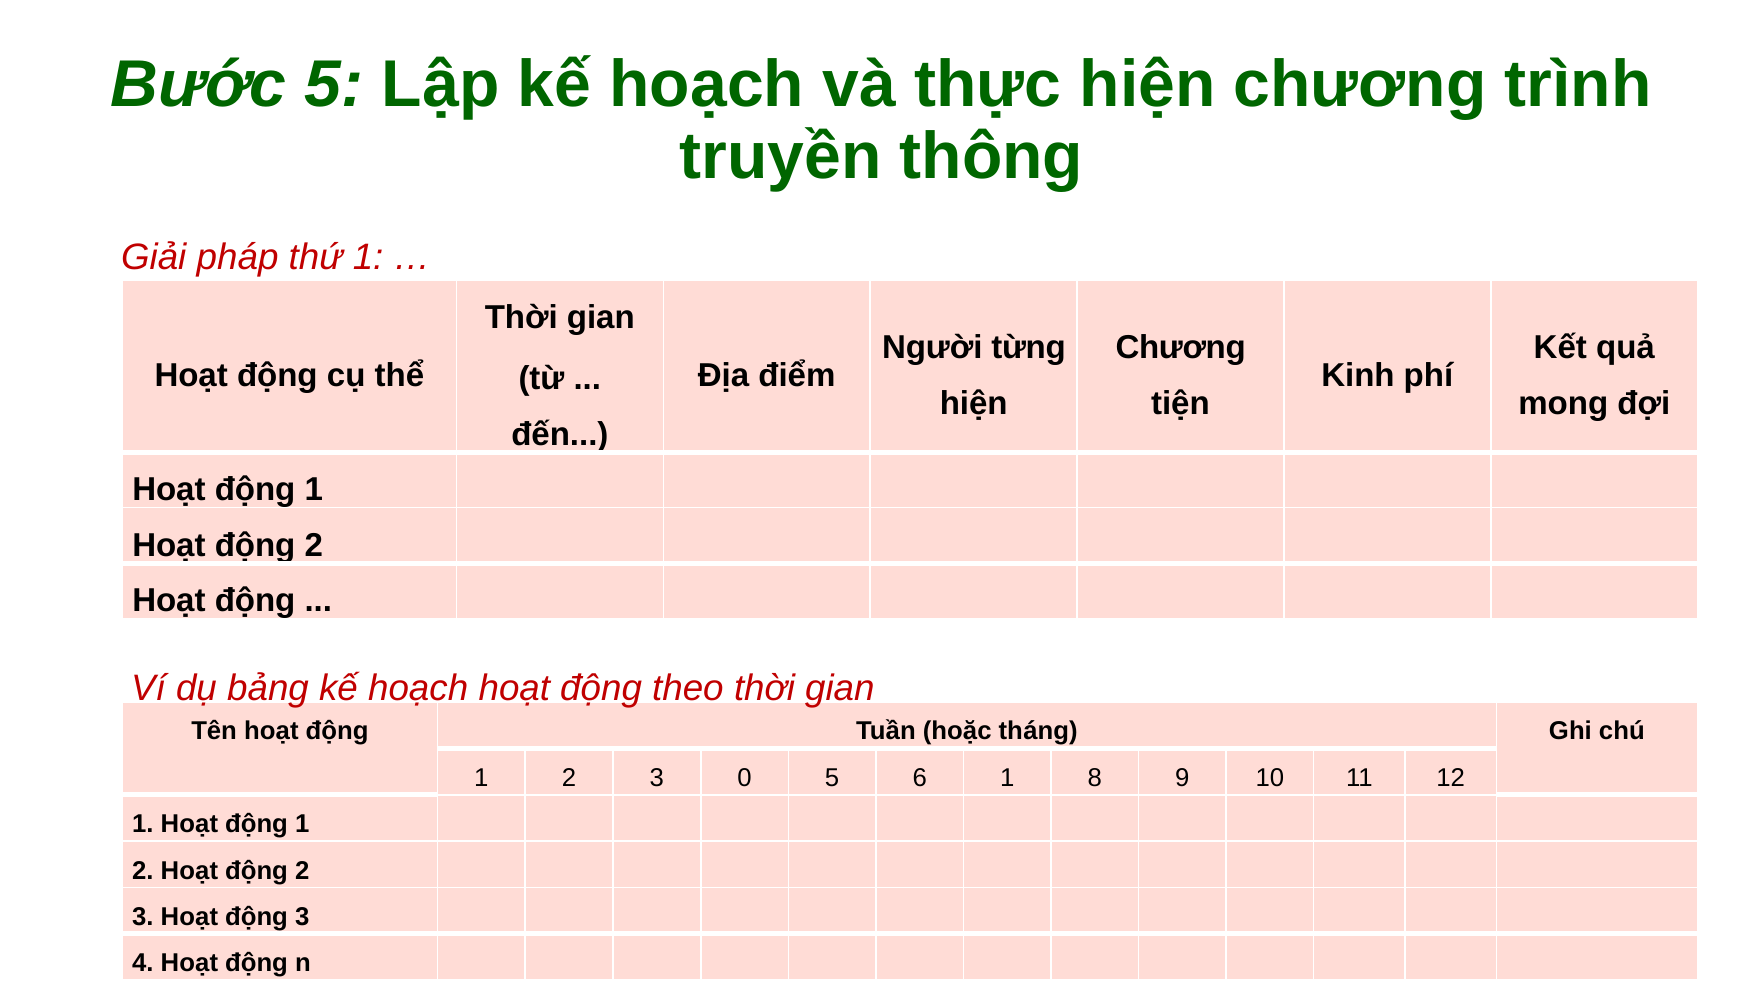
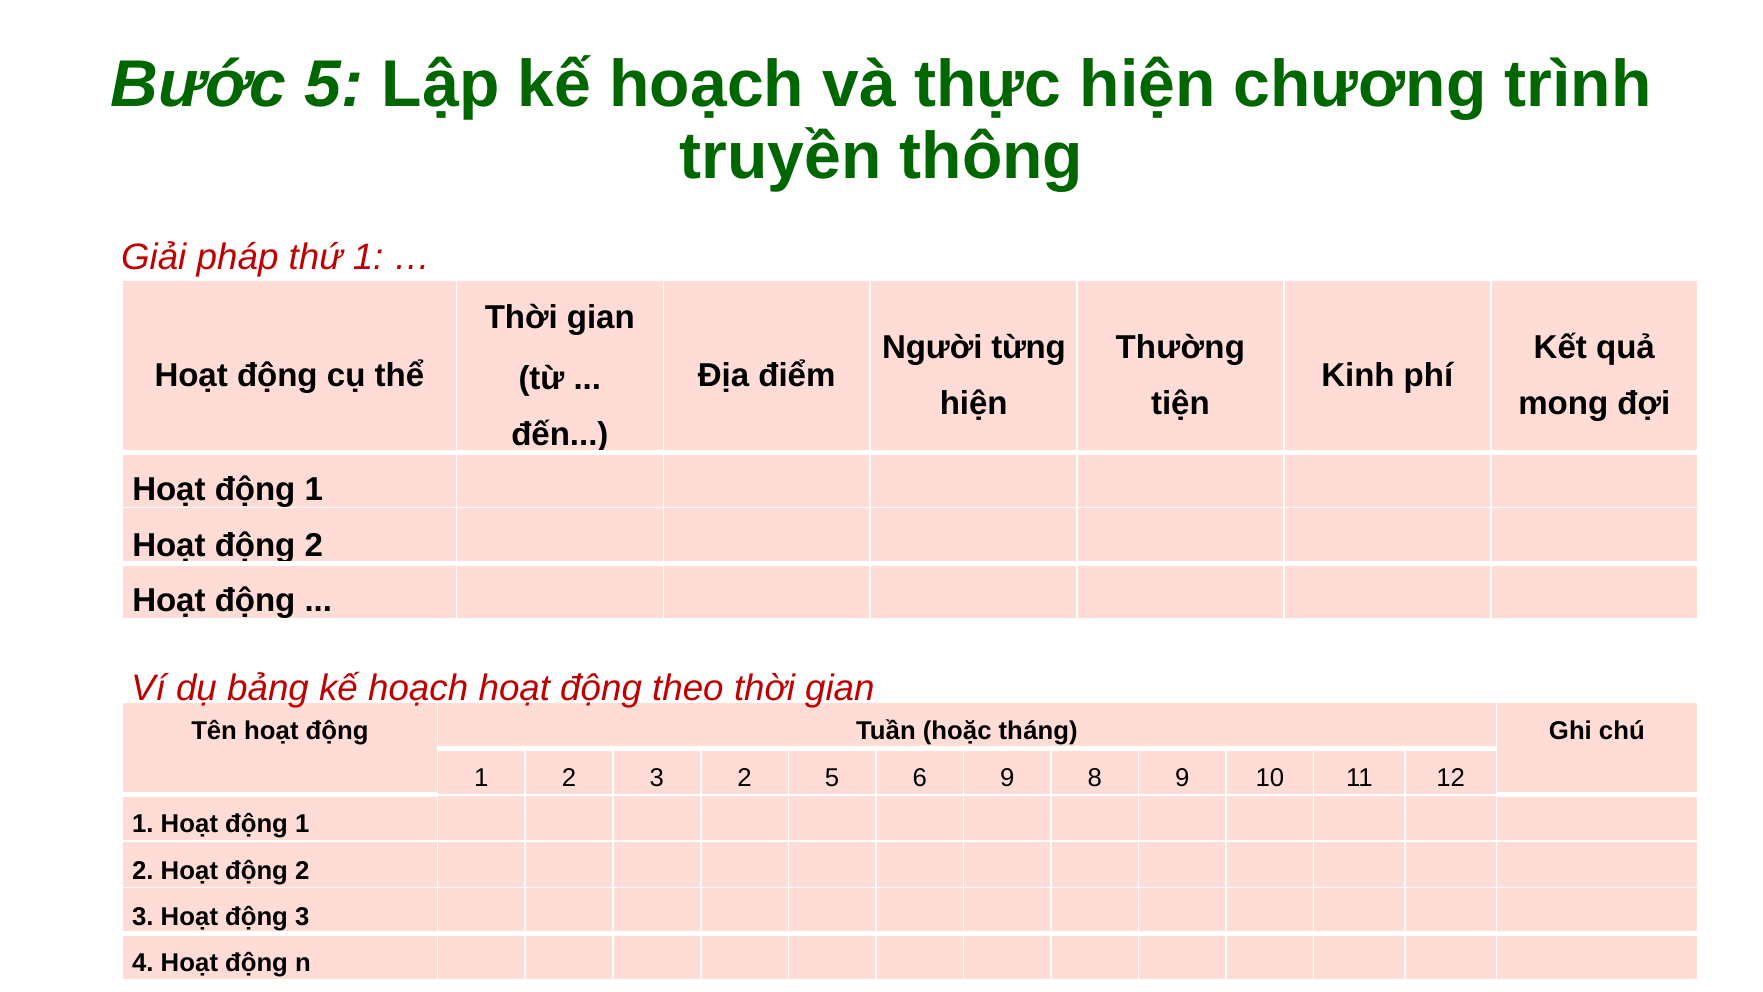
Chương at (1181, 348): Chương -> Thường
3 0: 0 -> 2
6 1: 1 -> 9
